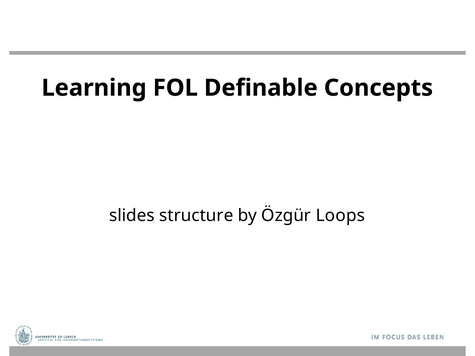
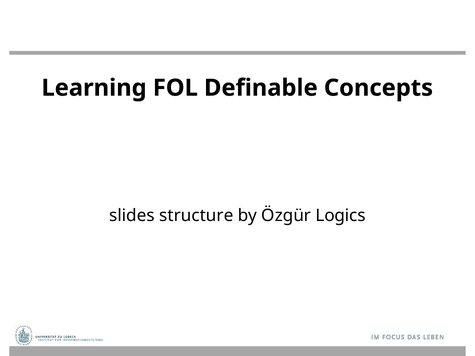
Loops: Loops -> Logics
